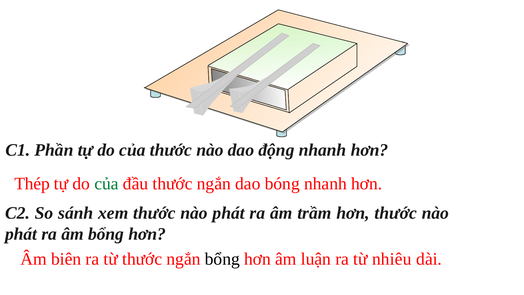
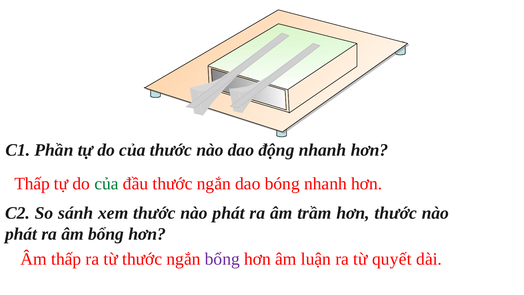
Thép at (32, 184): Thép -> Thấp
Âm biên: biên -> thấp
bổng colour: black -> purple
nhiêu: nhiêu -> quyết
